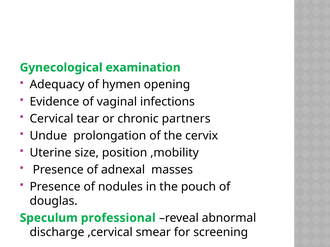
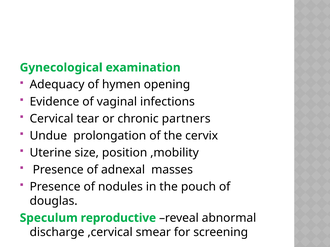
professional: professional -> reproductive
